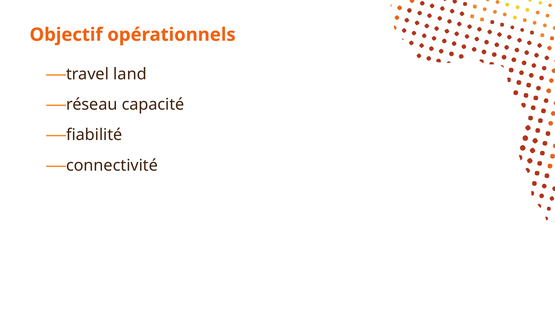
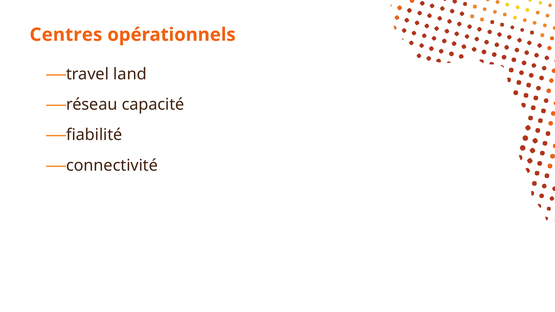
Objectif: Objectif -> Centres
